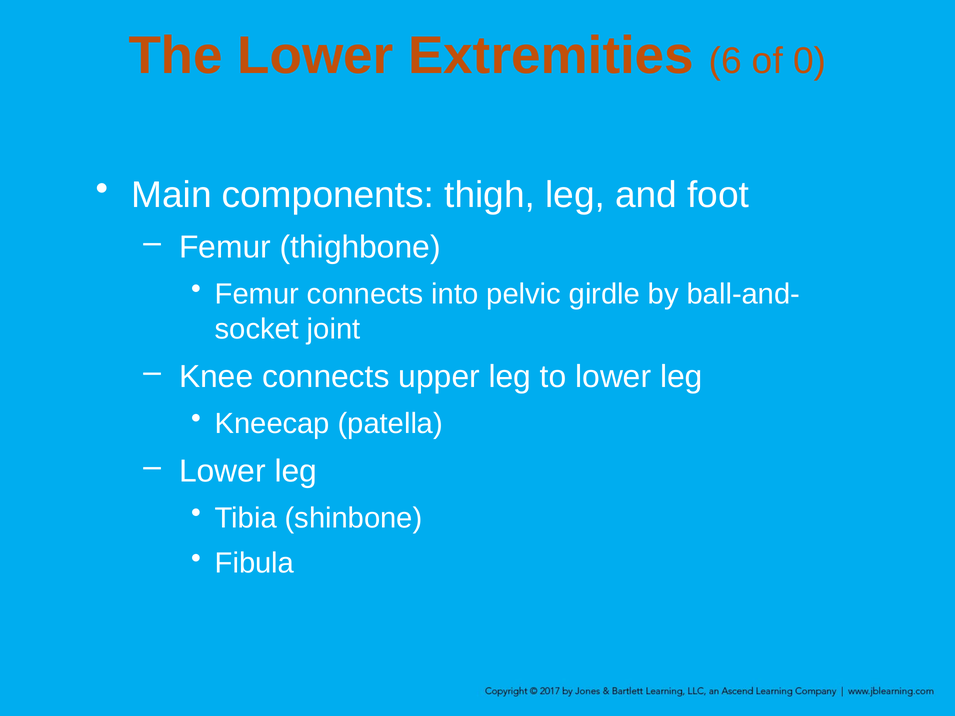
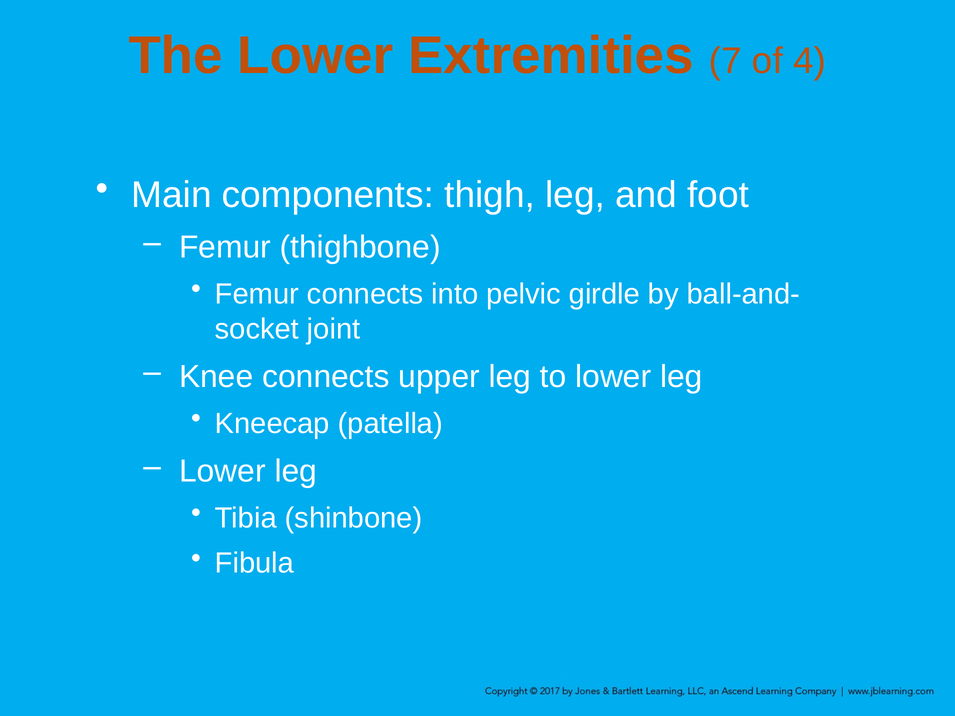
6: 6 -> 7
0: 0 -> 4
